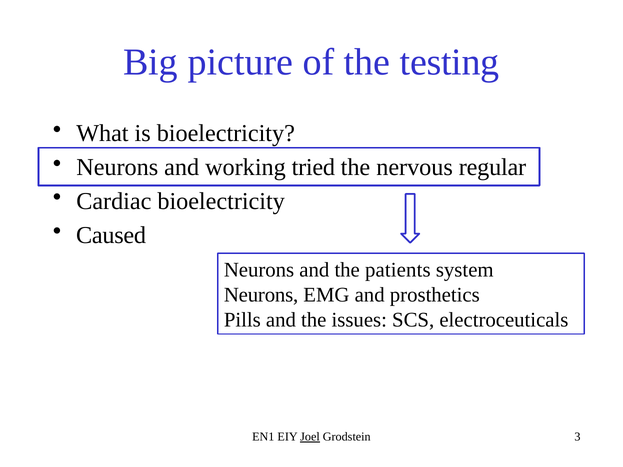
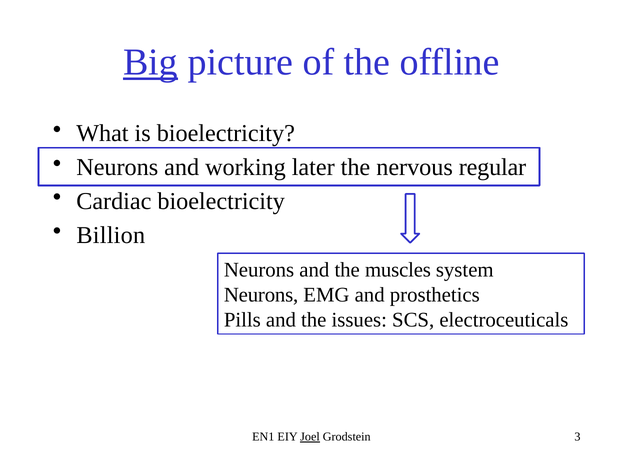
Big underline: none -> present
testing: testing -> offline
tried: tried -> later
Caused: Caused -> Billion
patients: patients -> muscles
